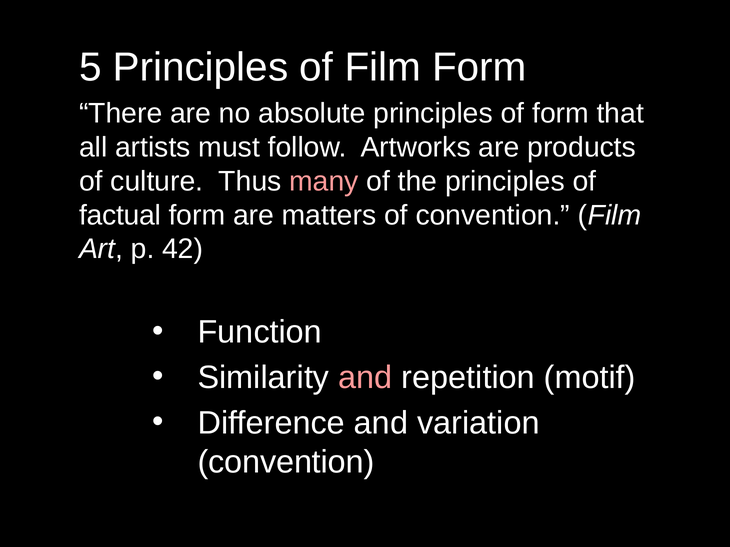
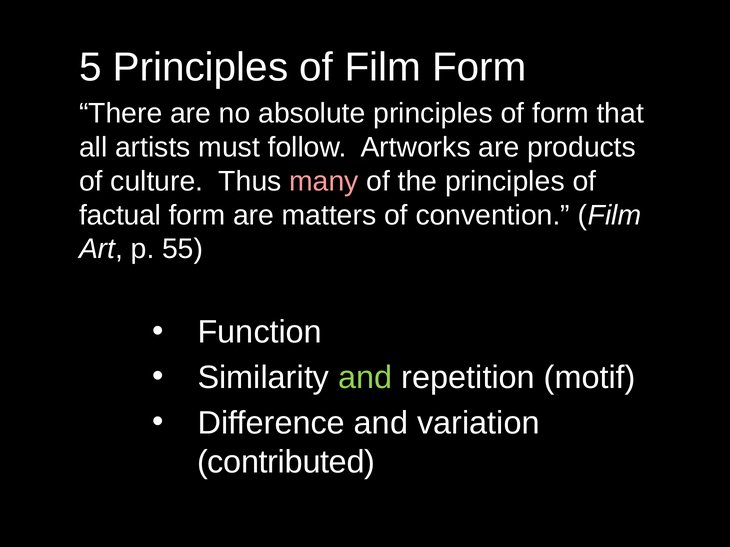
42: 42 -> 55
and at (365, 378) colour: pink -> light green
convention at (286, 462): convention -> contributed
